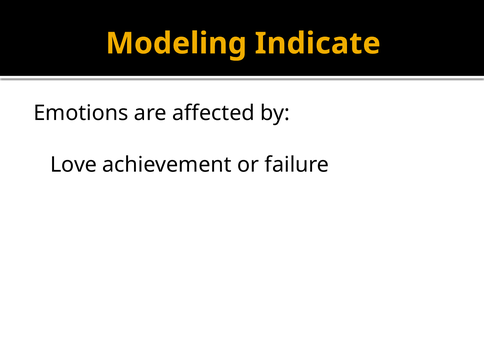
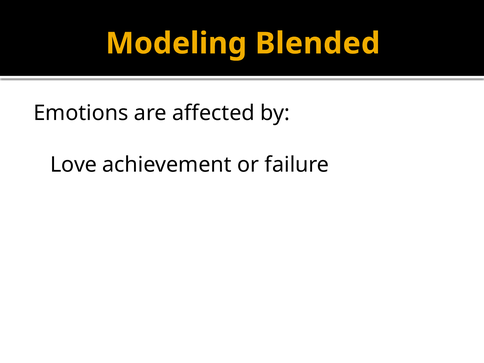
Indicate: Indicate -> Blended
